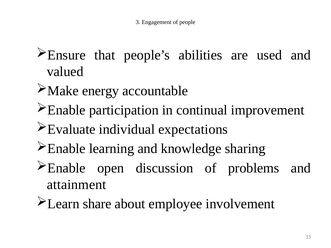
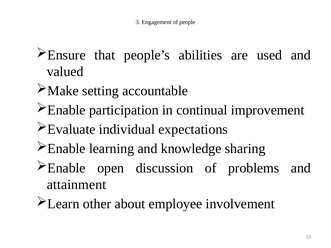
energy: energy -> setting
share: share -> other
